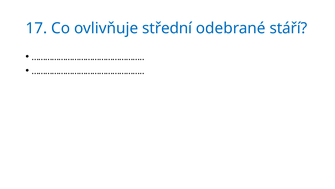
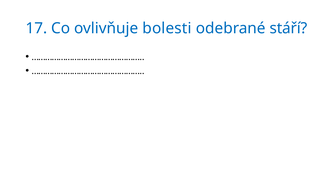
střední: střední -> bolesti
